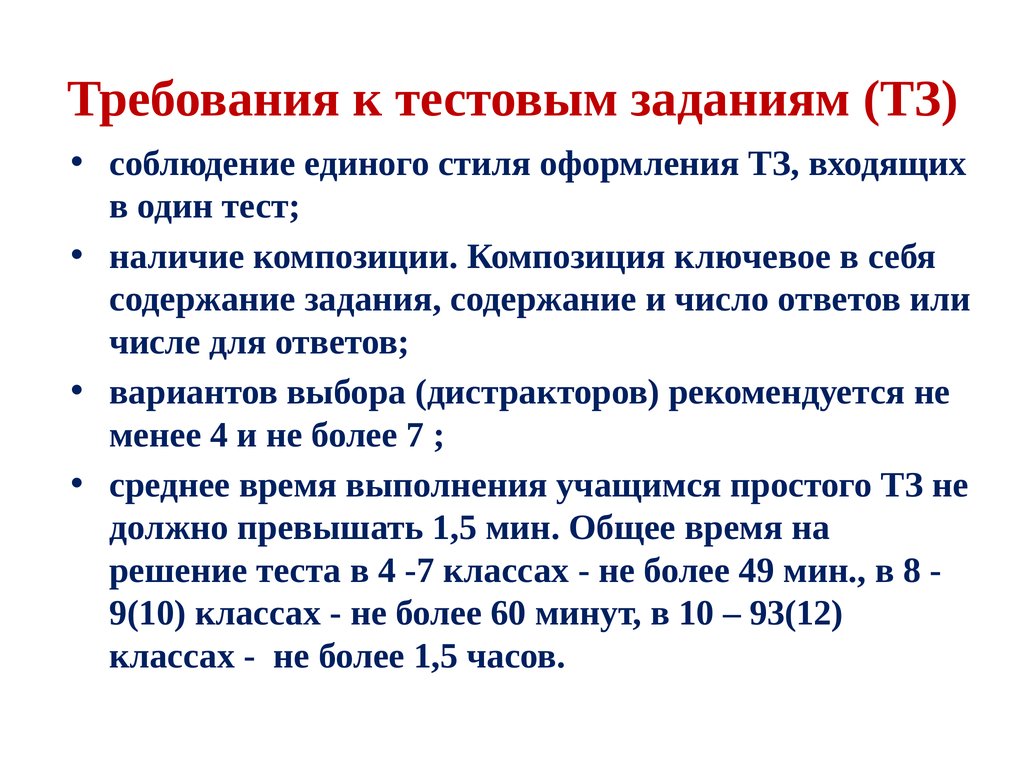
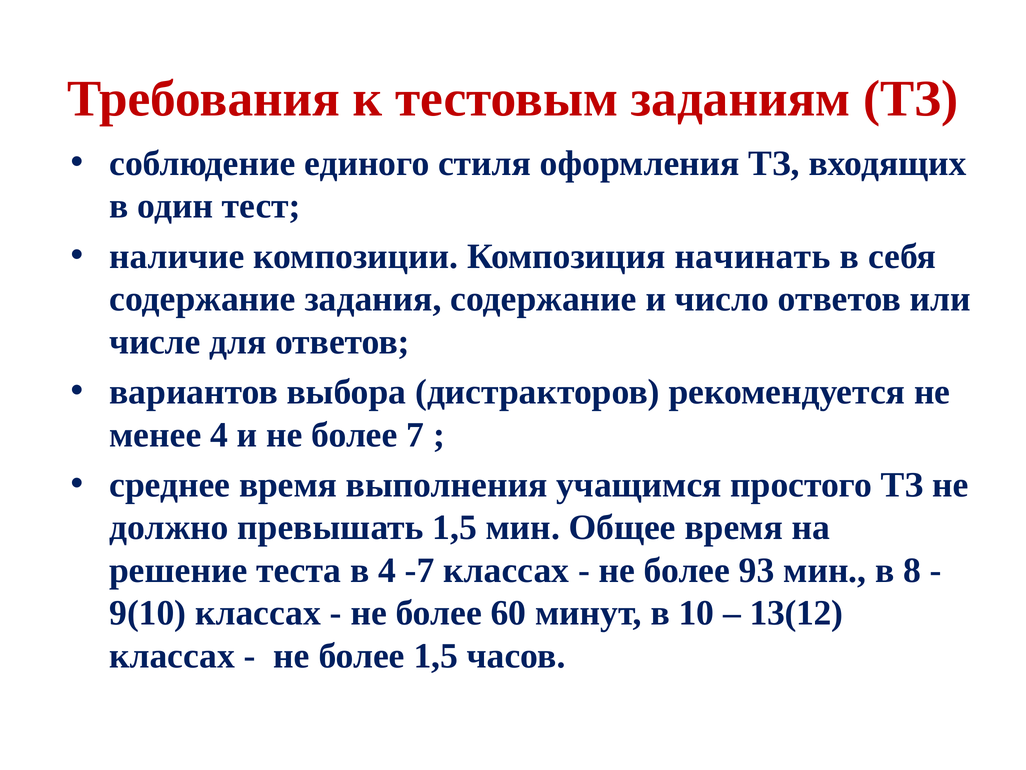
ключевое: ключевое -> начинать
49: 49 -> 93
93(12: 93(12 -> 13(12
